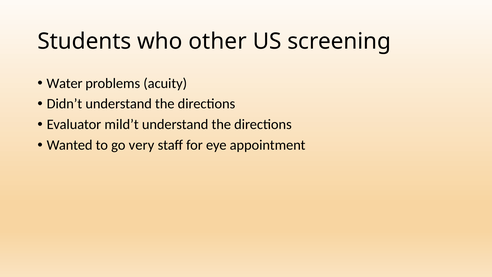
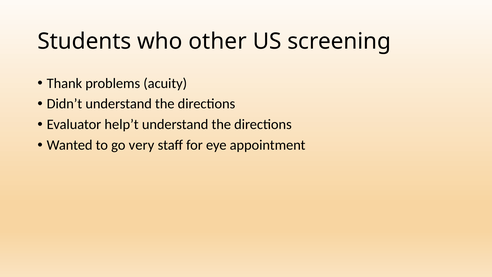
Water: Water -> Thank
mild’t: mild’t -> help’t
